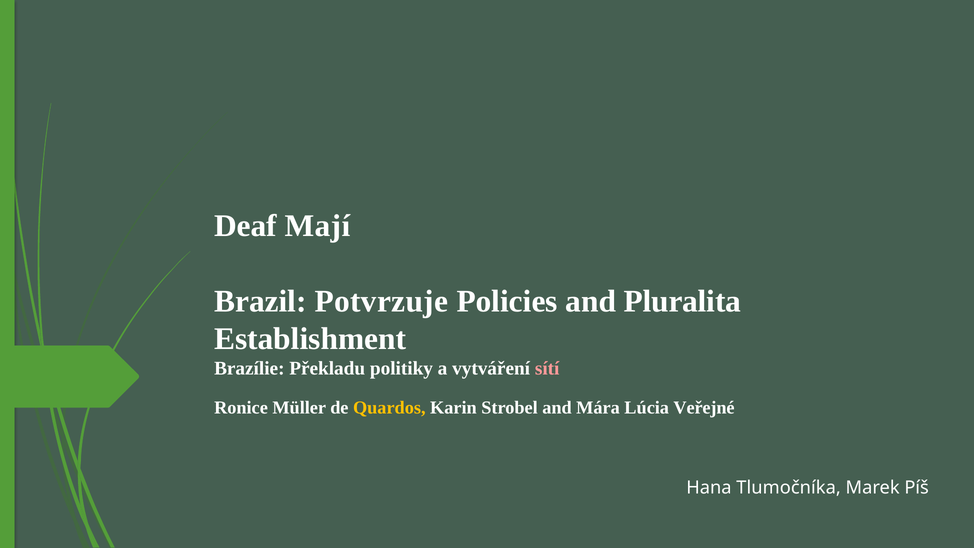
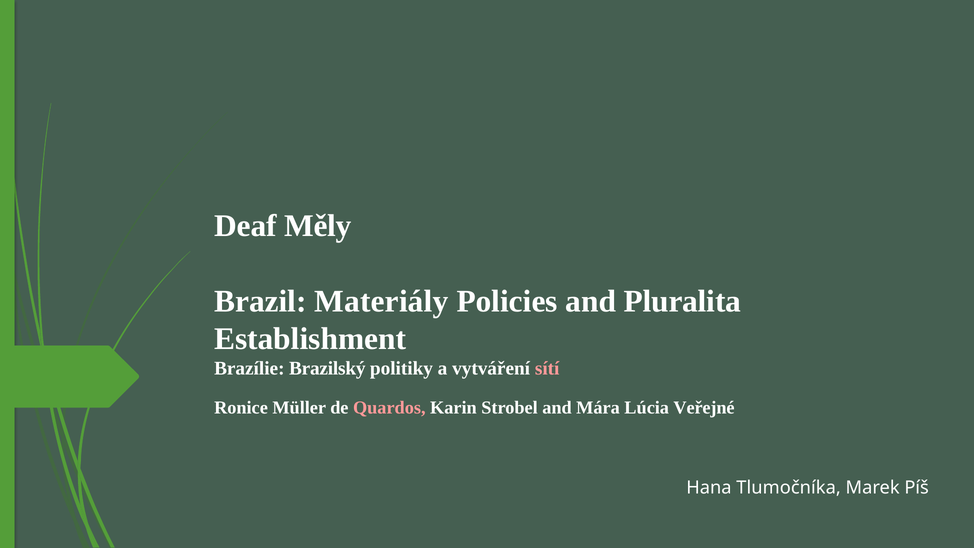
Mají: Mají -> Měly
Potvrzuje: Potvrzuje -> Materiály
Překladu: Překladu -> Brazilský
Quardos colour: yellow -> pink
